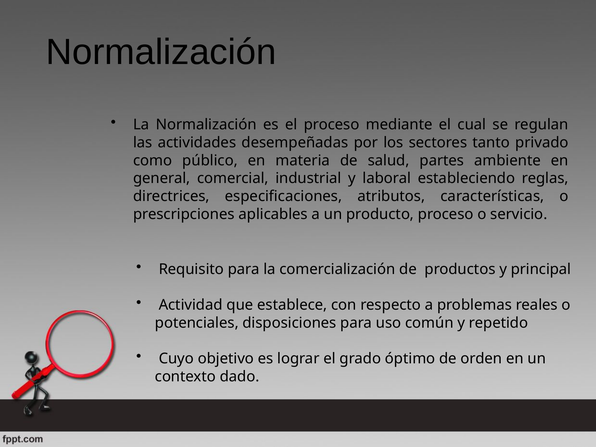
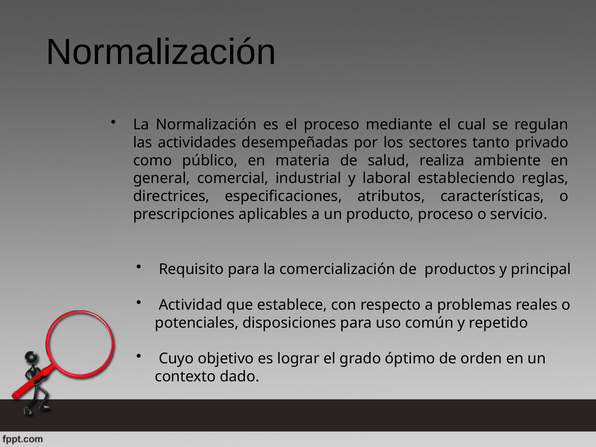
partes: partes -> realiza
